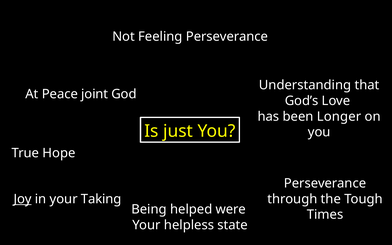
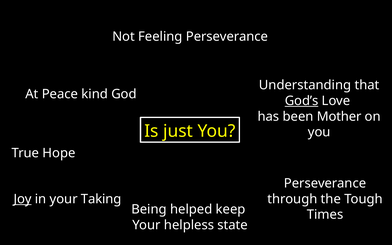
joint: joint -> kind
God’s underline: none -> present
Longer: Longer -> Mother
were: were -> keep
